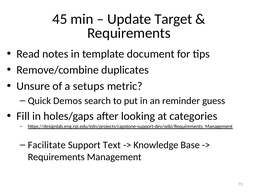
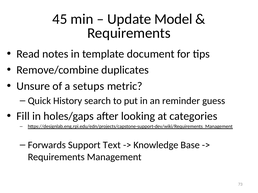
Target: Target -> Model
Demos: Demos -> History
Facilitate: Facilitate -> Forwards
